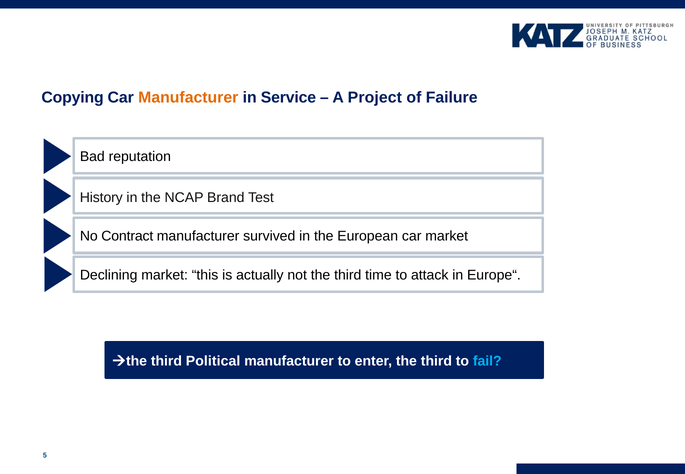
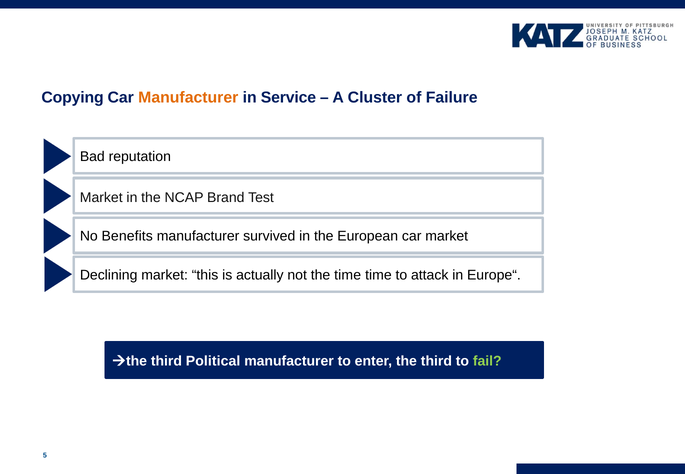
Project: Project -> Cluster
History at (101, 198): History -> Market
Contract: Contract -> Benefits
not the third: third -> time
fail colour: light blue -> light green
